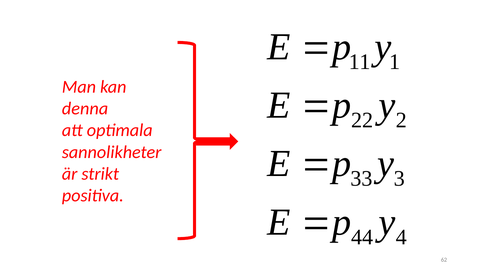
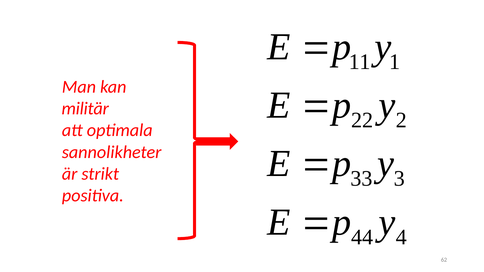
denna: denna -> militär
